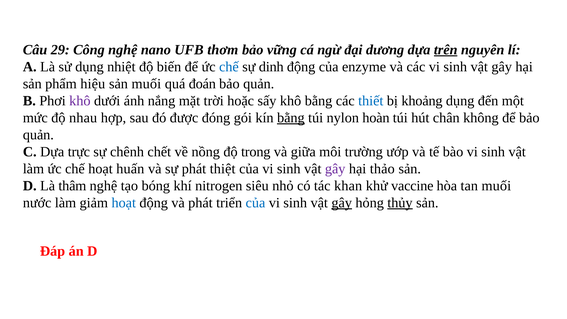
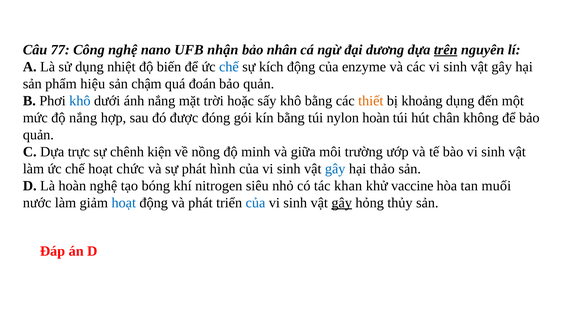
29: 29 -> 77
thơm: thơm -> nhận
vững: vững -> nhân
dinh: dinh -> kích
sản muối: muối -> chậm
khô at (80, 101) colour: purple -> blue
thiết colour: blue -> orange
độ nhau: nhau -> nắng
bằng at (291, 118) underline: present -> none
chết: chết -> kiện
trong: trong -> minh
huấn: huấn -> chức
thiệt: thiệt -> hình
gây at (335, 169) colour: purple -> blue
Là thâm: thâm -> hoàn
thủy underline: present -> none
